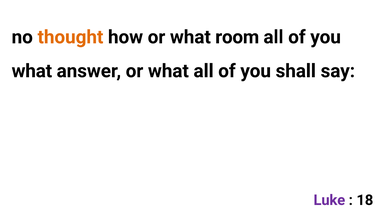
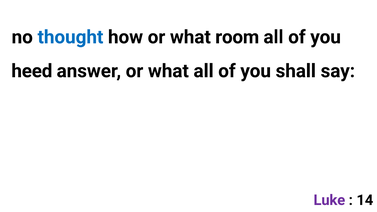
thought colour: orange -> blue
what at (32, 71): what -> heed
18: 18 -> 14
